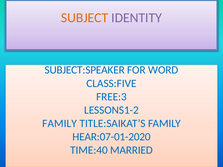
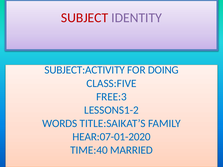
SUBJECT colour: orange -> red
SUBJECT:SPEAKER: SUBJECT:SPEAKER -> SUBJECT:ACTIVITY
WORD: WORD -> DOING
FAMILY at (60, 124): FAMILY -> WORDS
